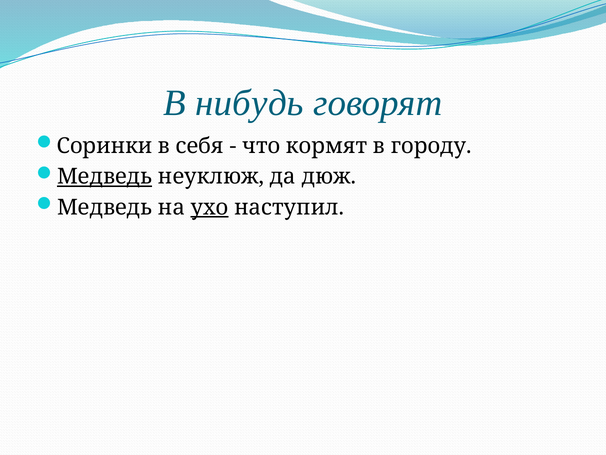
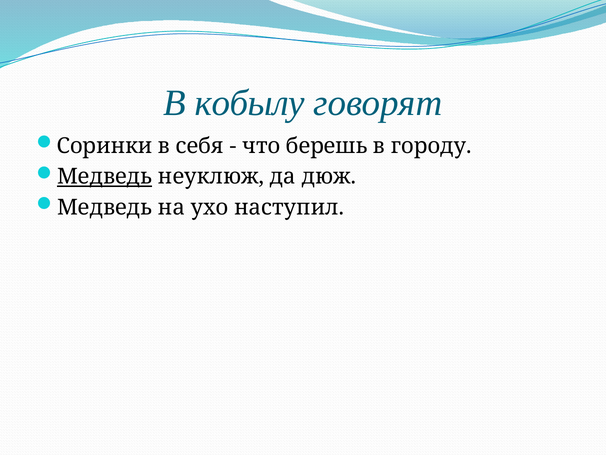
нибудь: нибудь -> кобылу
кормят: кормят -> берешь
ухо underline: present -> none
